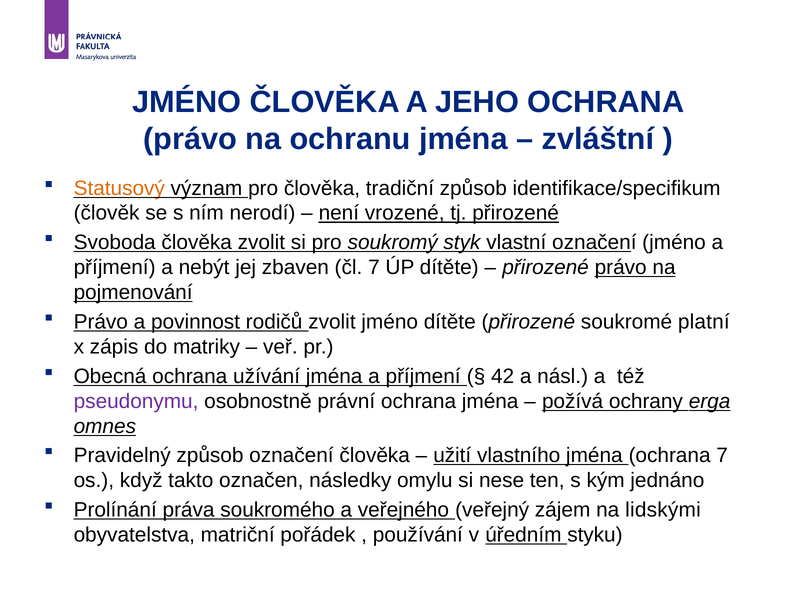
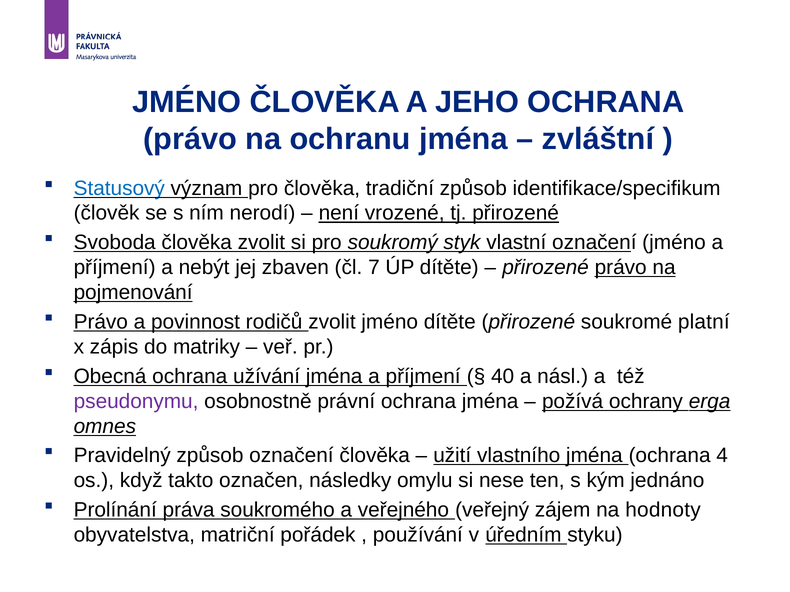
Statusový colour: orange -> blue
42: 42 -> 40
ochrana 7: 7 -> 4
lidskými: lidskými -> hodnoty
